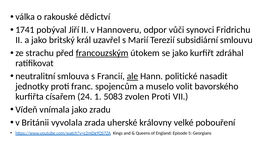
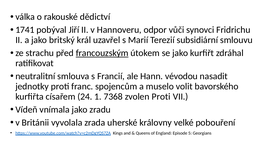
ale underline: present -> none
politické: politické -> vévodou
5083: 5083 -> 7368
